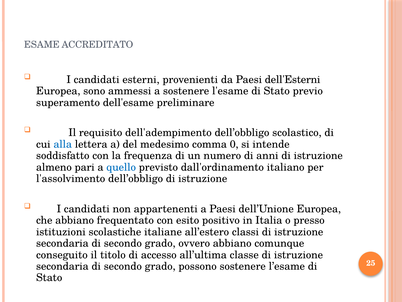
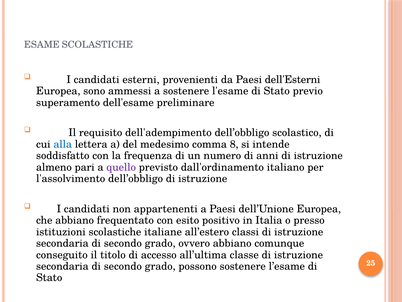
ESAME ACCREDITATO: ACCREDITATO -> SCOLASTICHE
0: 0 -> 8
quello colour: blue -> purple
